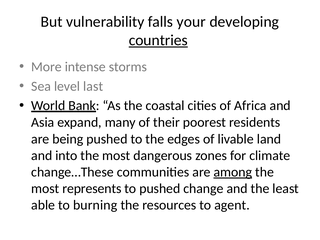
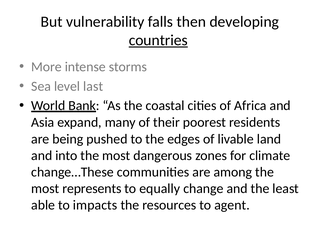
your: your -> then
among underline: present -> none
to pushed: pushed -> equally
burning: burning -> impacts
